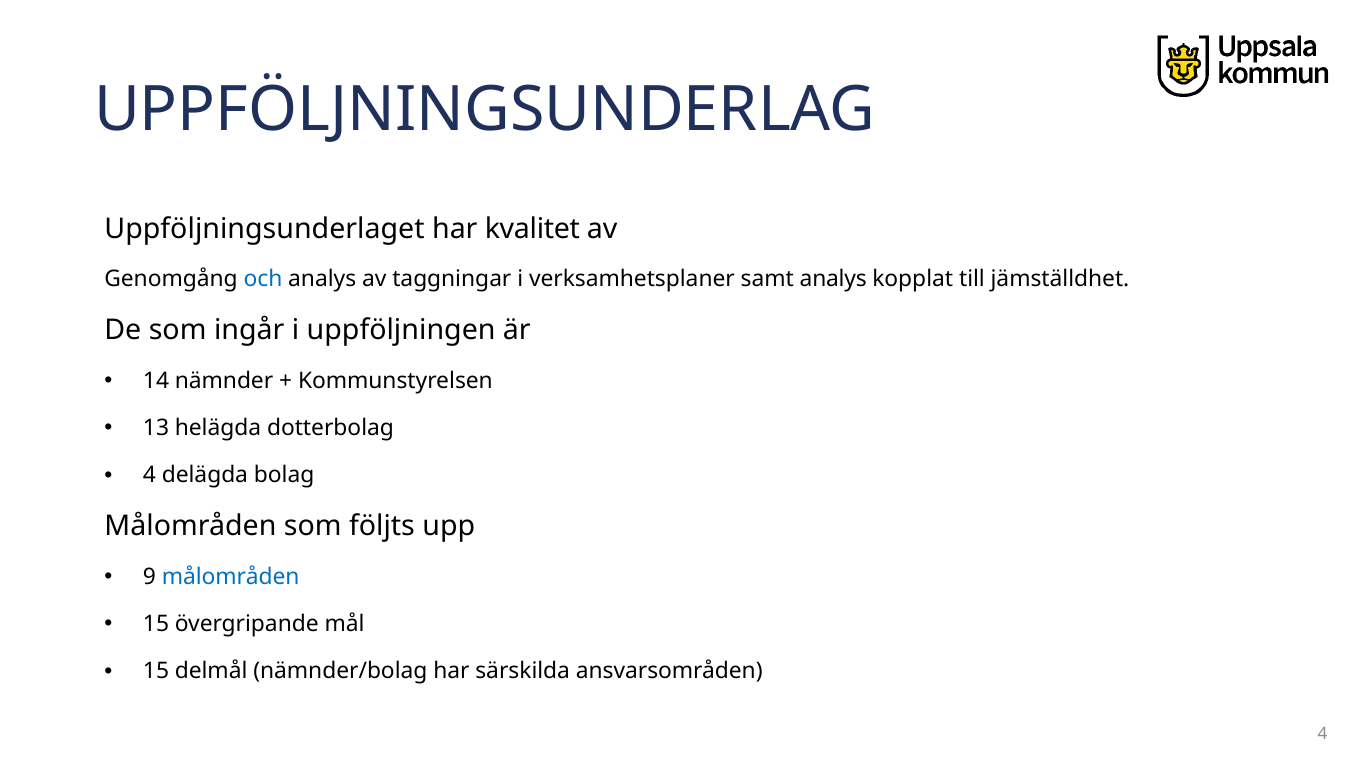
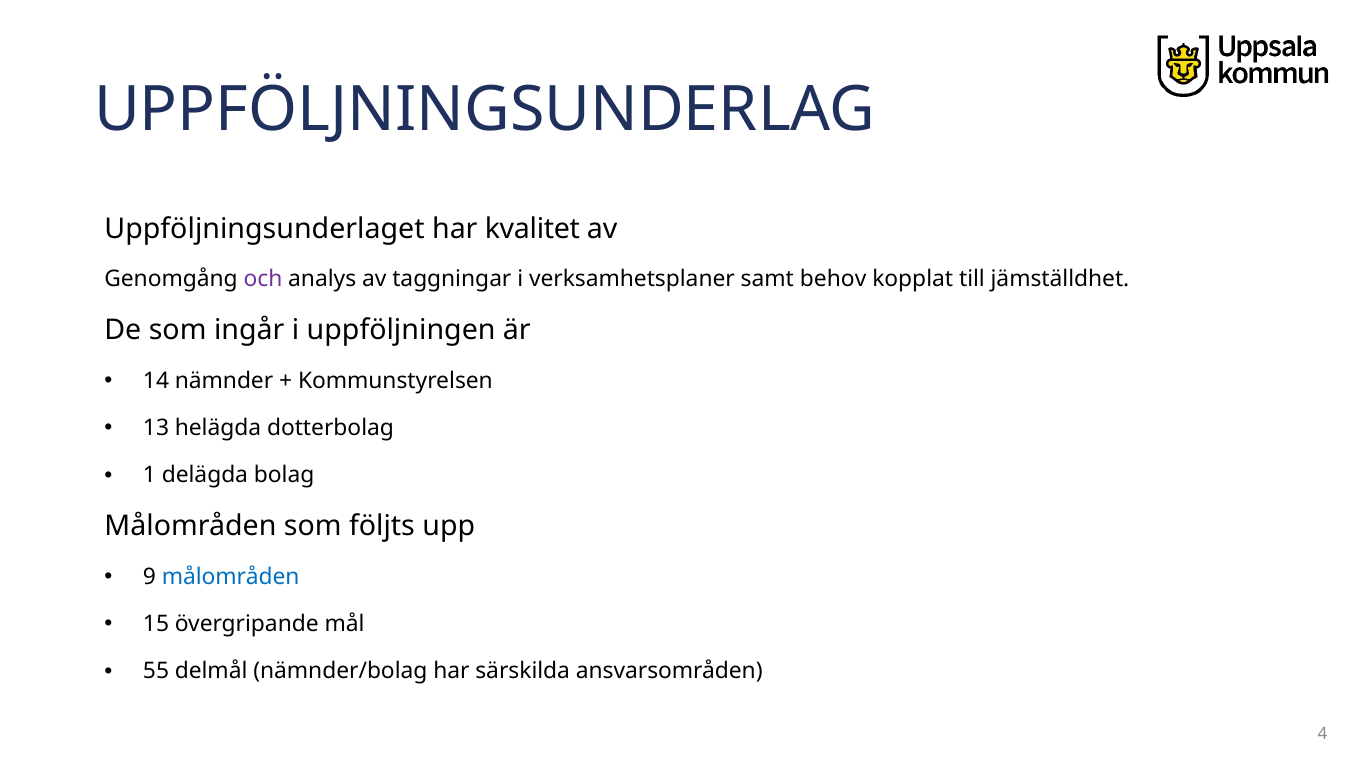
och colour: blue -> purple
samt analys: analys -> behov
4 at (150, 476): 4 -> 1
15 at (156, 672): 15 -> 55
